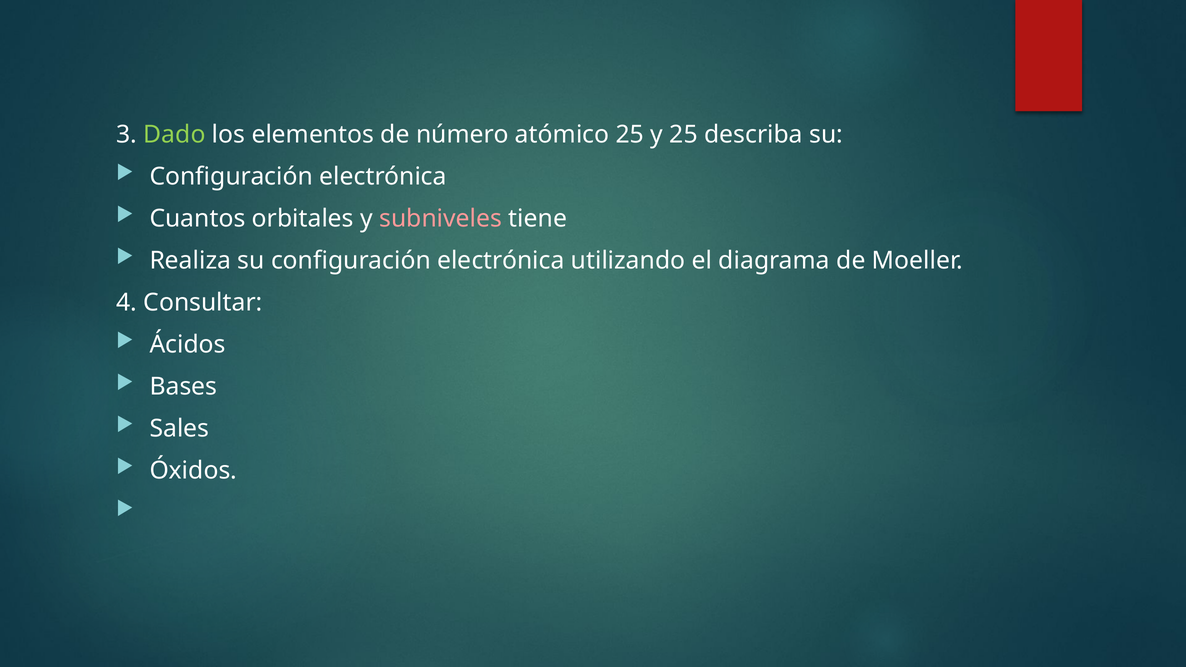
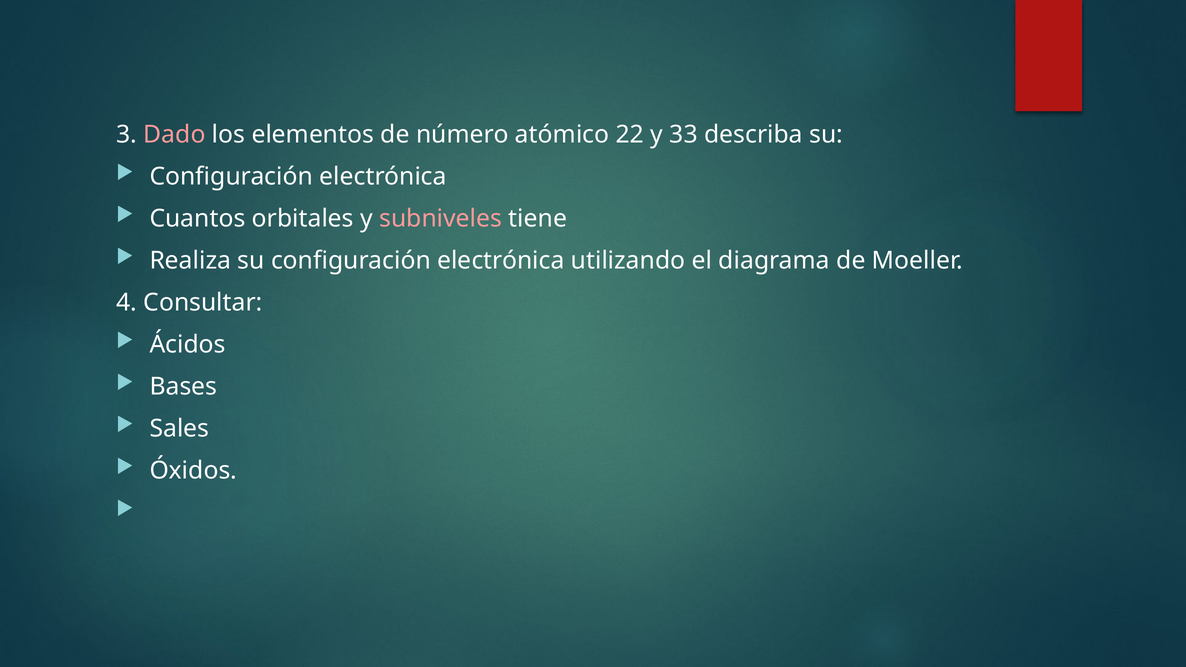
Dado colour: light green -> pink
atómico 25: 25 -> 22
y 25: 25 -> 33
